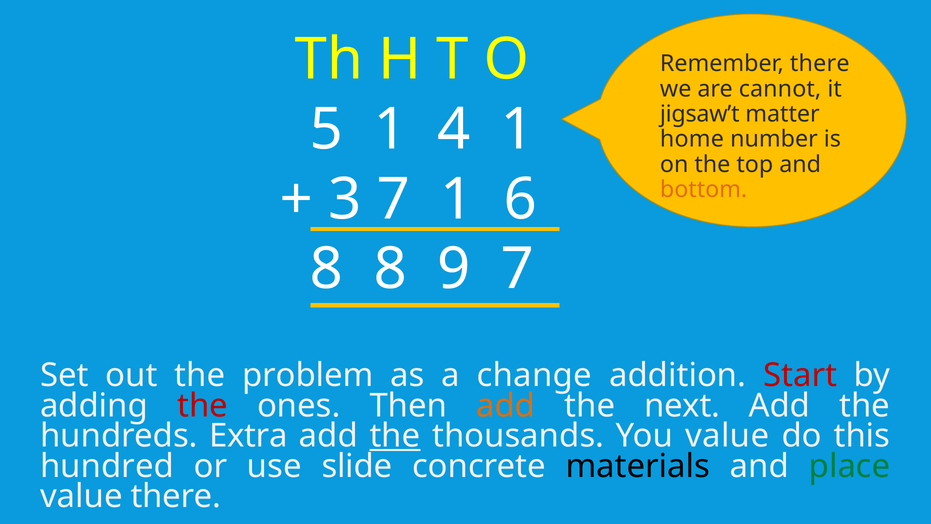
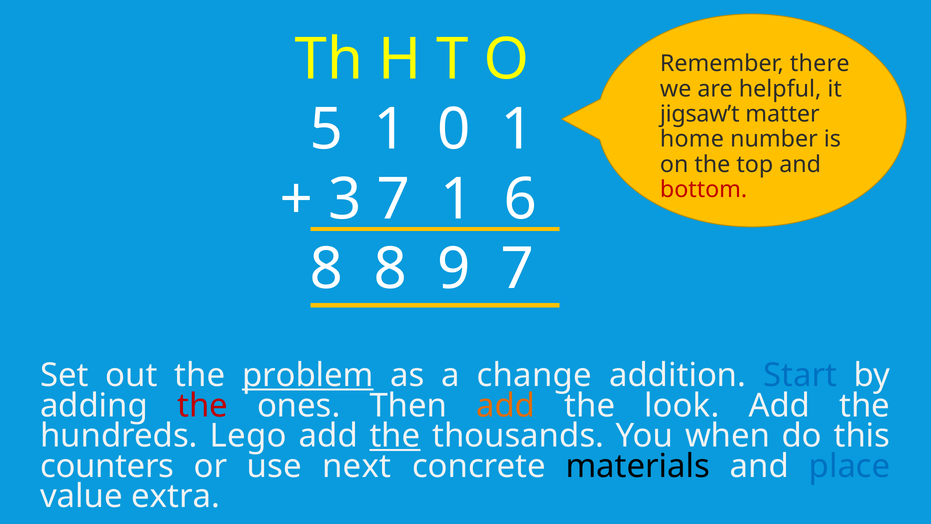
cannot: cannot -> helpful
4: 4 -> 0
bottom colour: orange -> red
problem underline: none -> present
Start colour: red -> blue
next: next -> look
Extra: Extra -> Lego
You value: value -> when
hundred: hundred -> counters
slide: slide -> next
place colour: green -> blue
value there: there -> extra
